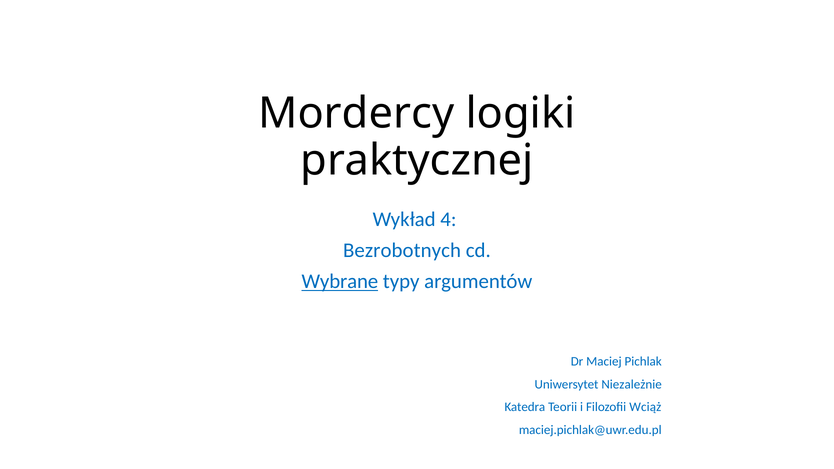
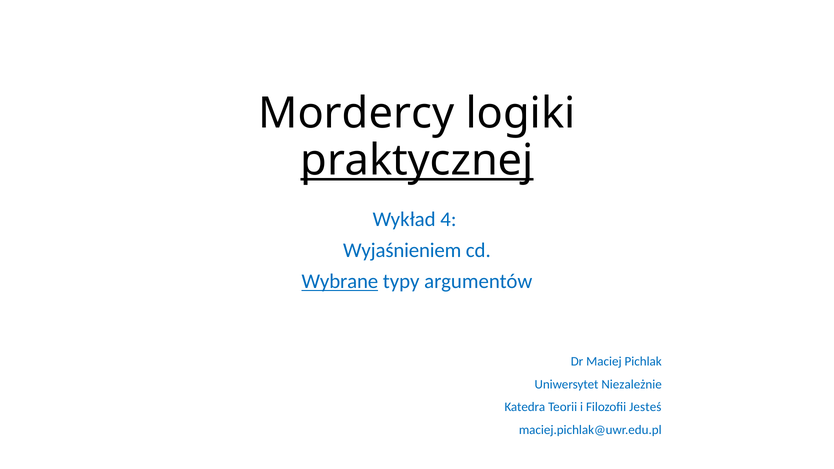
praktycznej underline: none -> present
Bezrobotnych: Bezrobotnych -> Wyjaśnieniem
Wciąż: Wciąż -> Jesteś
